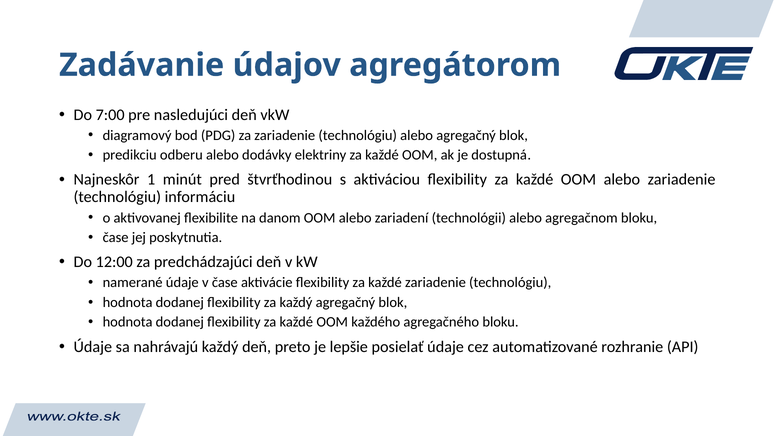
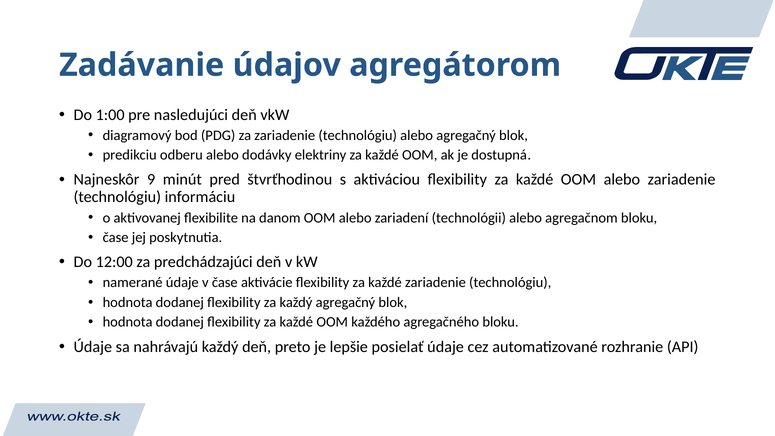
7:00: 7:00 -> 1:00
1: 1 -> 9
